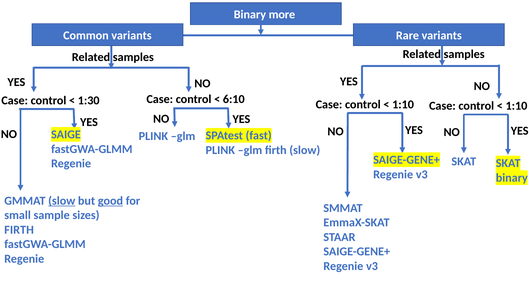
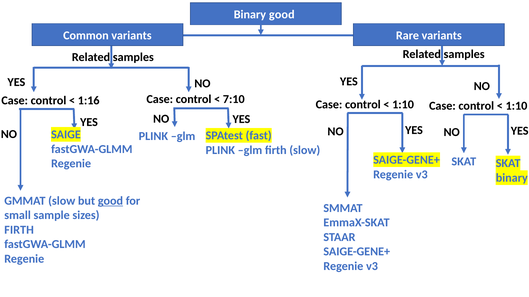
Binary more: more -> good
6:10: 6:10 -> 7:10
1:30: 1:30 -> 1:16
slow at (62, 201) underline: present -> none
